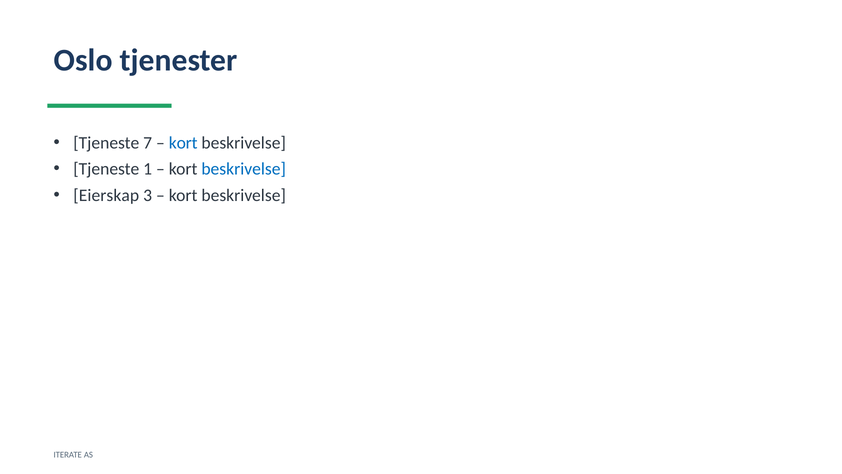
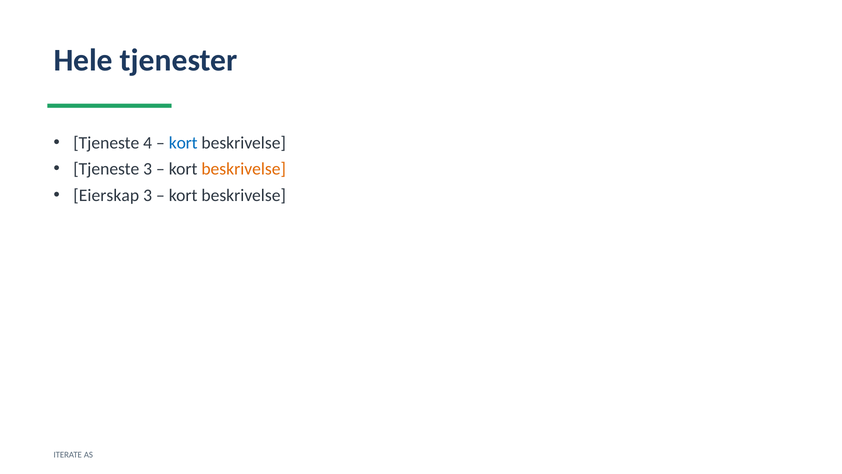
Oslo: Oslo -> Hele
7: 7 -> 4
Tjeneste 1: 1 -> 3
beskrivelse at (244, 169) colour: blue -> orange
